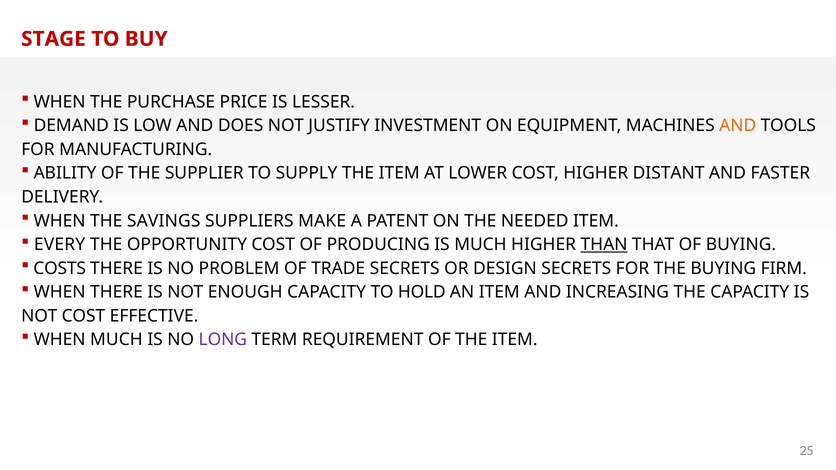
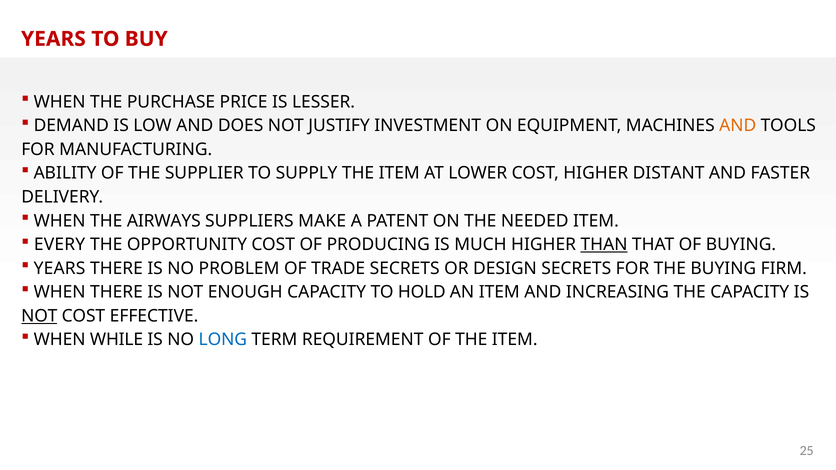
STAGE at (53, 39): STAGE -> YEARS
SAVINGS: SAVINGS -> AIRWAYS
COSTS at (60, 268): COSTS -> YEARS
NOT at (39, 316) underline: none -> present
WHEN MUCH: MUCH -> WHILE
LONG colour: purple -> blue
